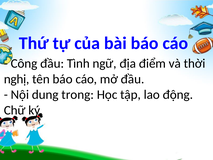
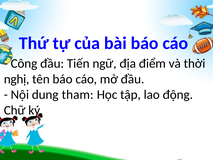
Tình: Tình -> Tiến
trong: trong -> tham
